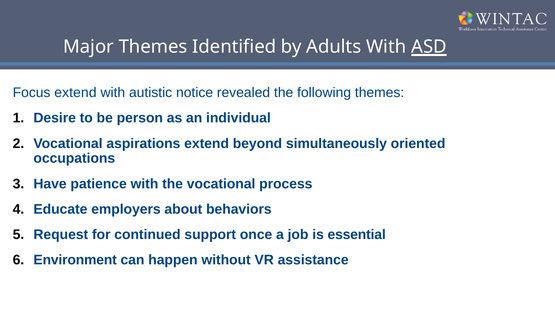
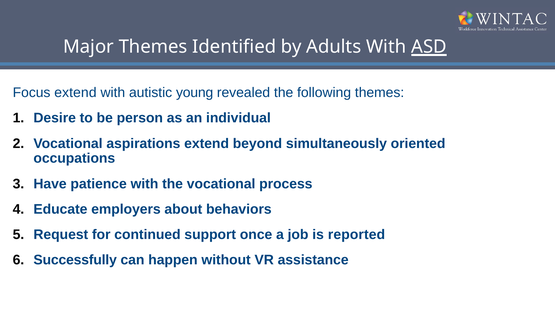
notice: notice -> young
essential: essential -> reported
Environment: Environment -> Successfully
